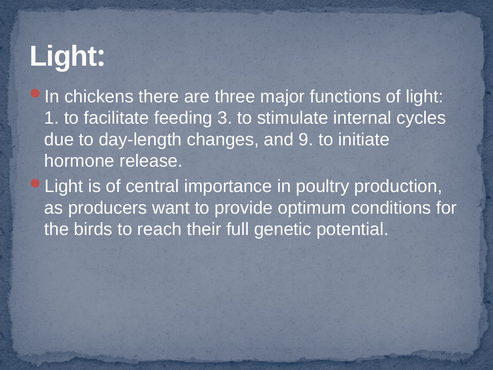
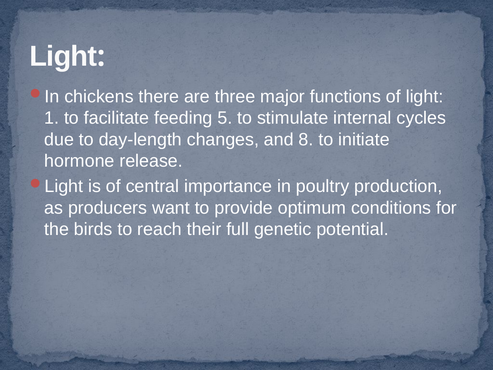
3: 3 -> 5
9: 9 -> 8
